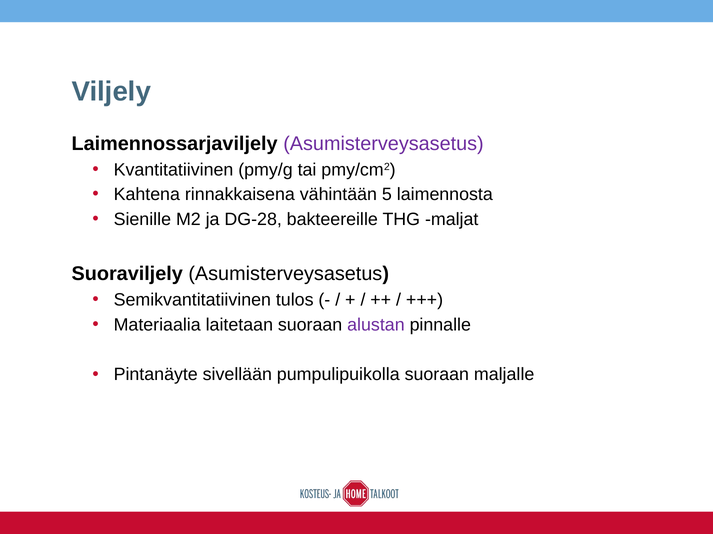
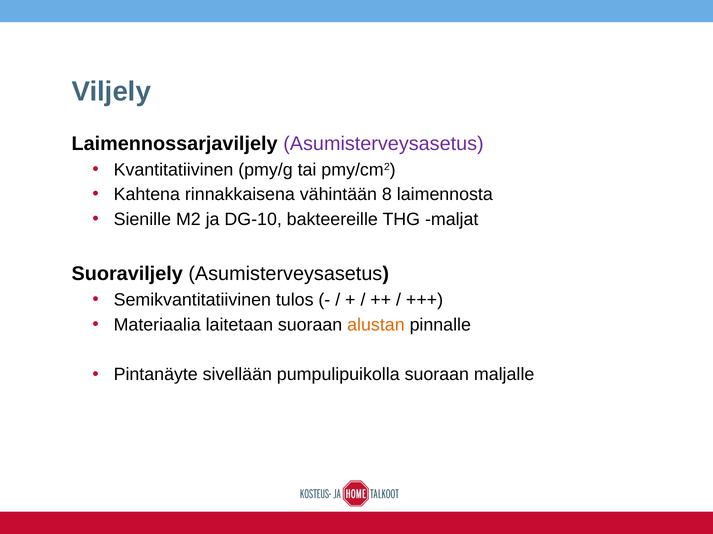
5: 5 -> 8
DG-28: DG-28 -> DG-10
alustan colour: purple -> orange
